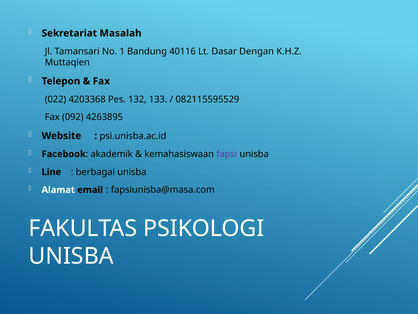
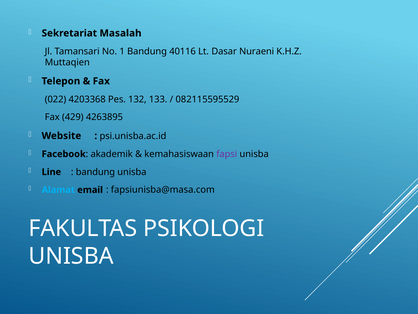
Dengan: Dengan -> Nuraeni
092: 092 -> 429
berbagai at (95, 172): berbagai -> bandung
Alamat colour: white -> light blue
